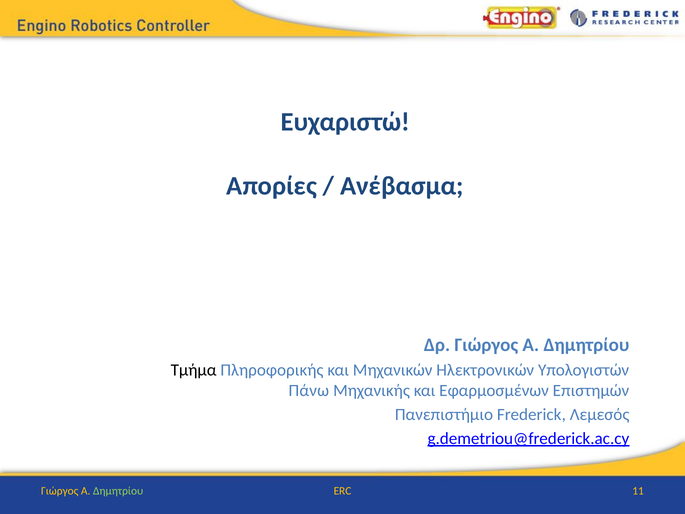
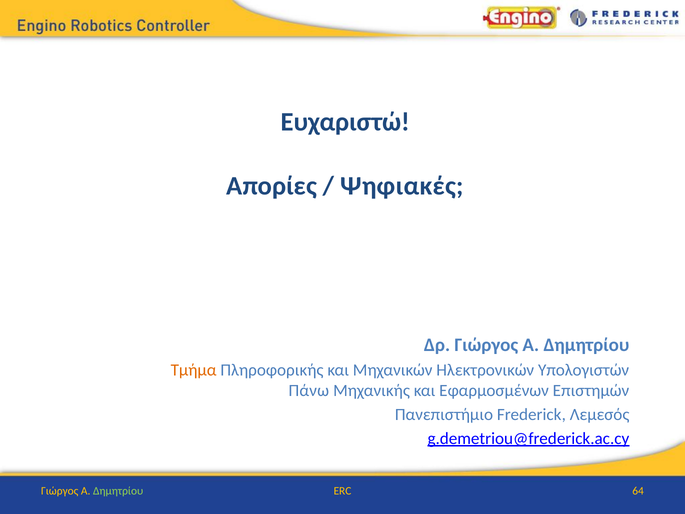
Ανέβασμα: Ανέβασμα -> Ψηφιακές
Τμήμα colour: black -> orange
11: 11 -> 64
